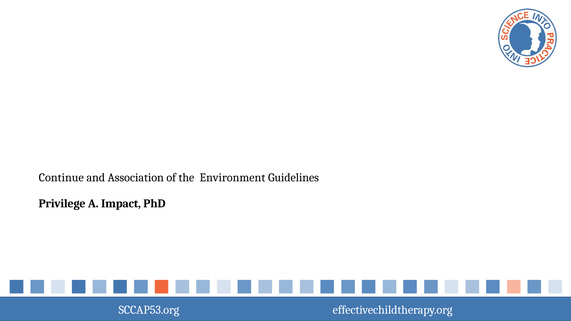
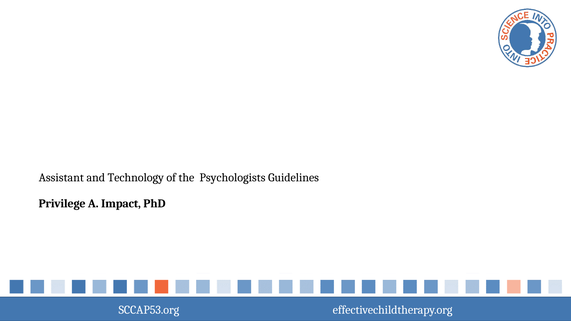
Continue: Continue -> Assistant
Association: Association -> Technology
Environment: Environment -> Psychologists
